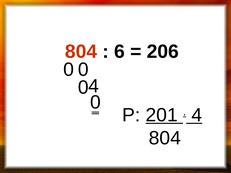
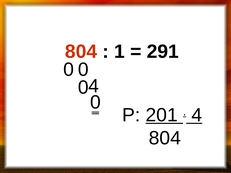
6: 6 -> 1
206: 206 -> 291
